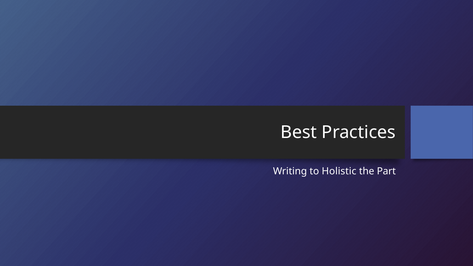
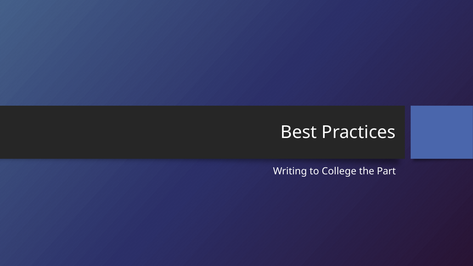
Holistic: Holistic -> College
